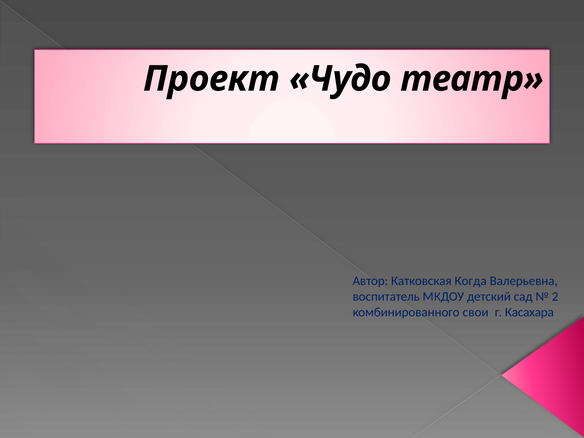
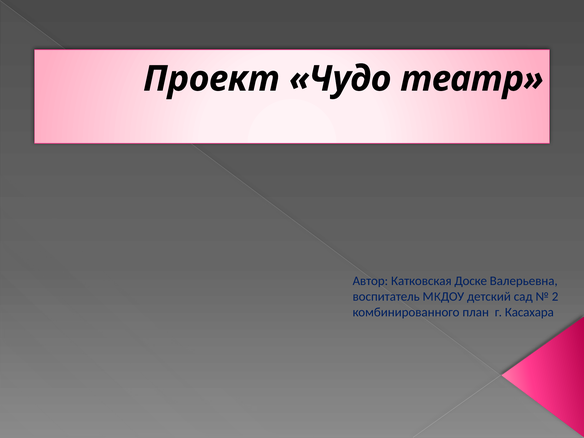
Когда: Когда -> Доске
свои: свои -> план
